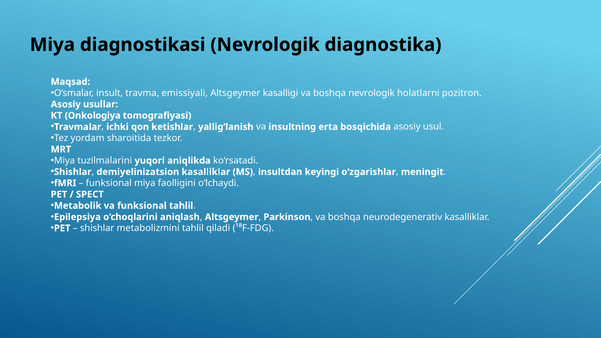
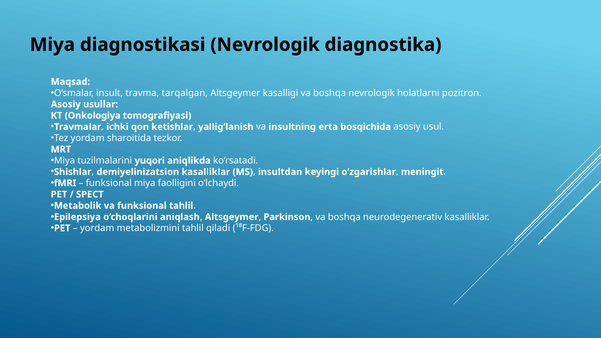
emissiyali: emissiyali -> tarqalgan
shishlar at (97, 228): shishlar -> yordam
